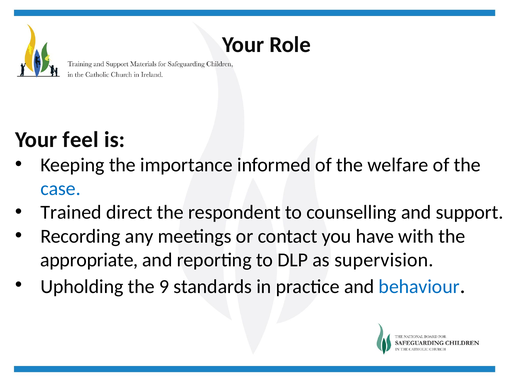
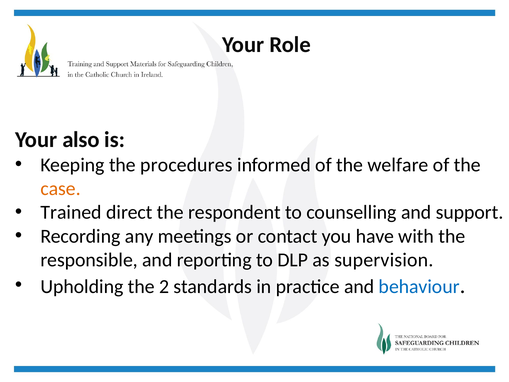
feel: feel -> also
importance: importance -> procedures
case colour: blue -> orange
appropriate: appropriate -> responsible
9: 9 -> 2
